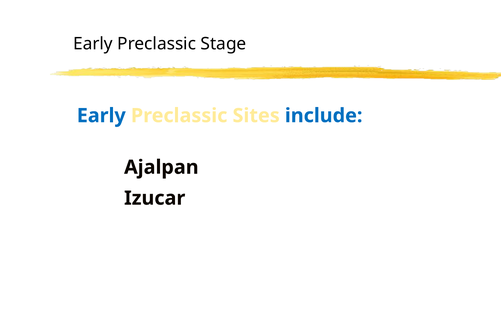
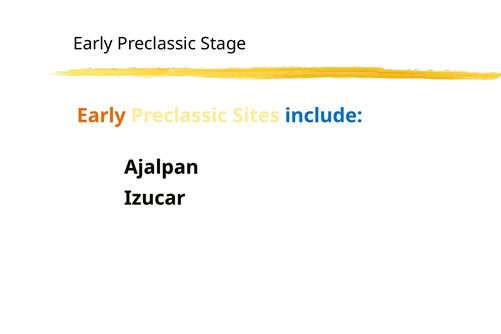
Early at (101, 116) colour: blue -> orange
